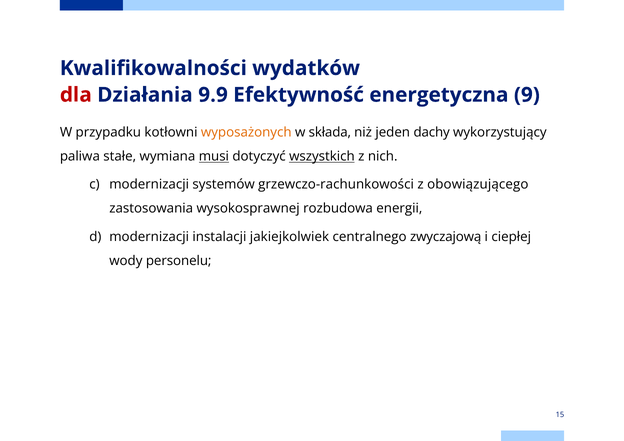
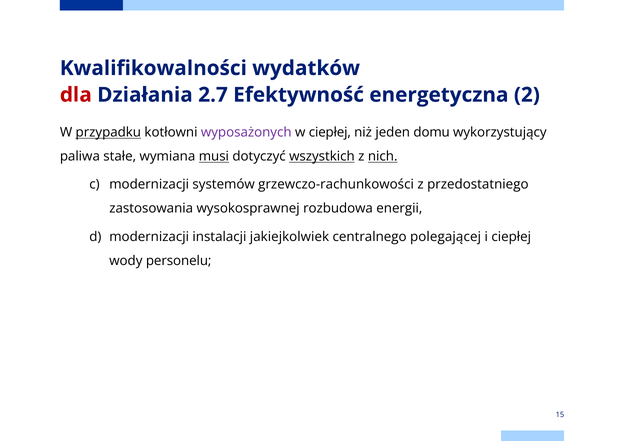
9.9: 9.9 -> 2.7
9: 9 -> 2
przypadku underline: none -> present
wyposażonych colour: orange -> purple
w składa: składa -> ciepłej
dachy: dachy -> domu
nich underline: none -> present
obowiązującego: obowiązującego -> przedostatniego
zwyczajową: zwyczajową -> polegającej
